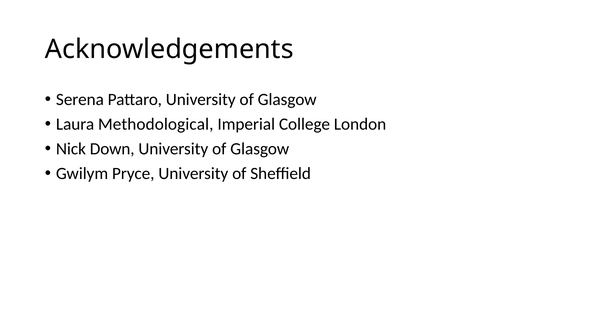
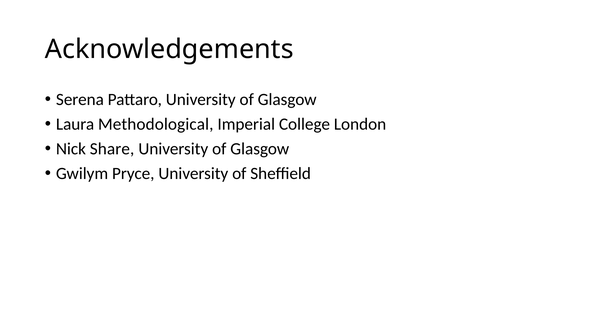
Down: Down -> Share
